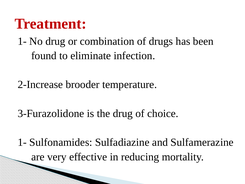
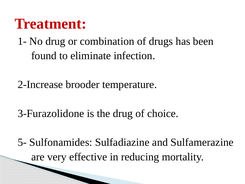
1- at (22, 142): 1- -> 5-
